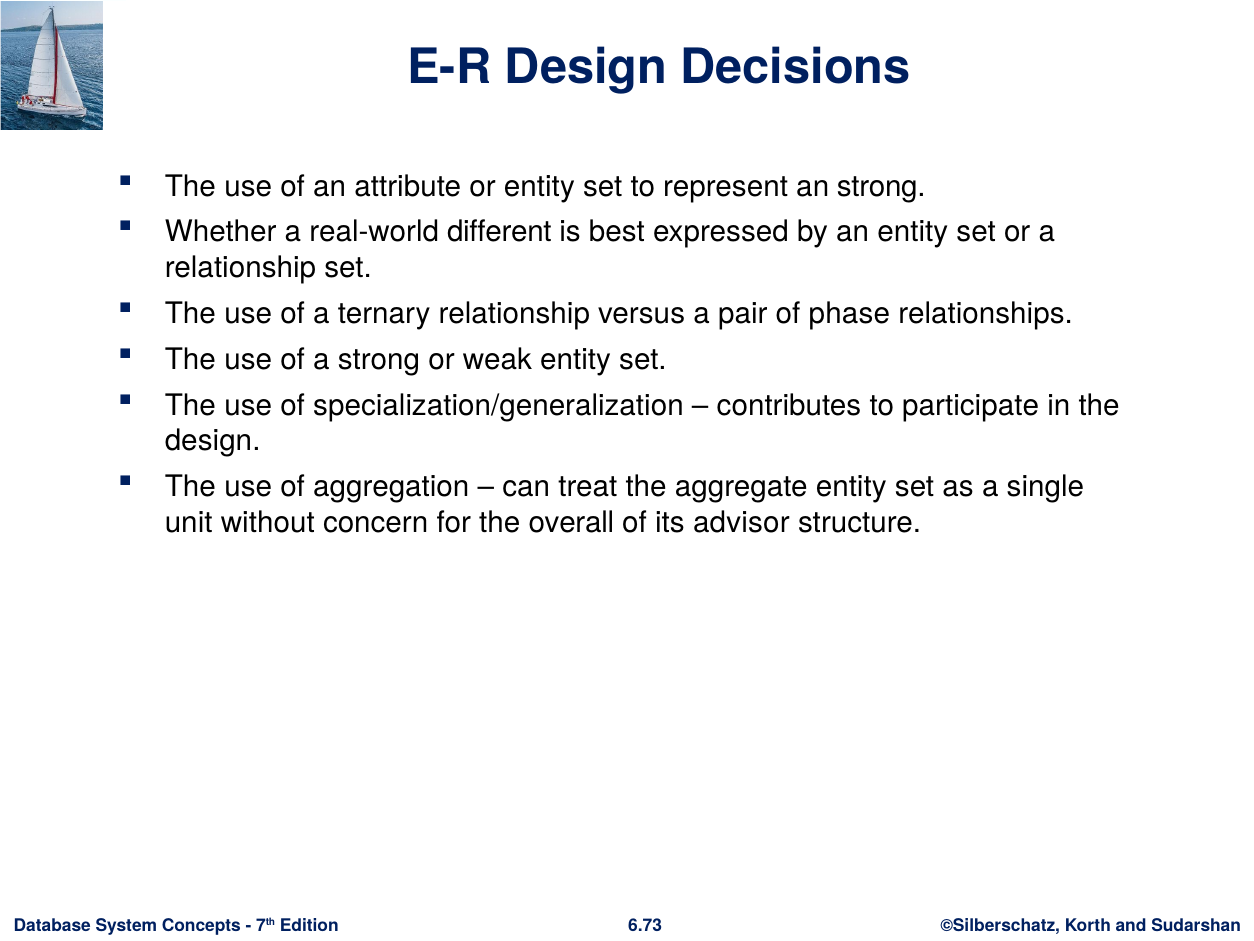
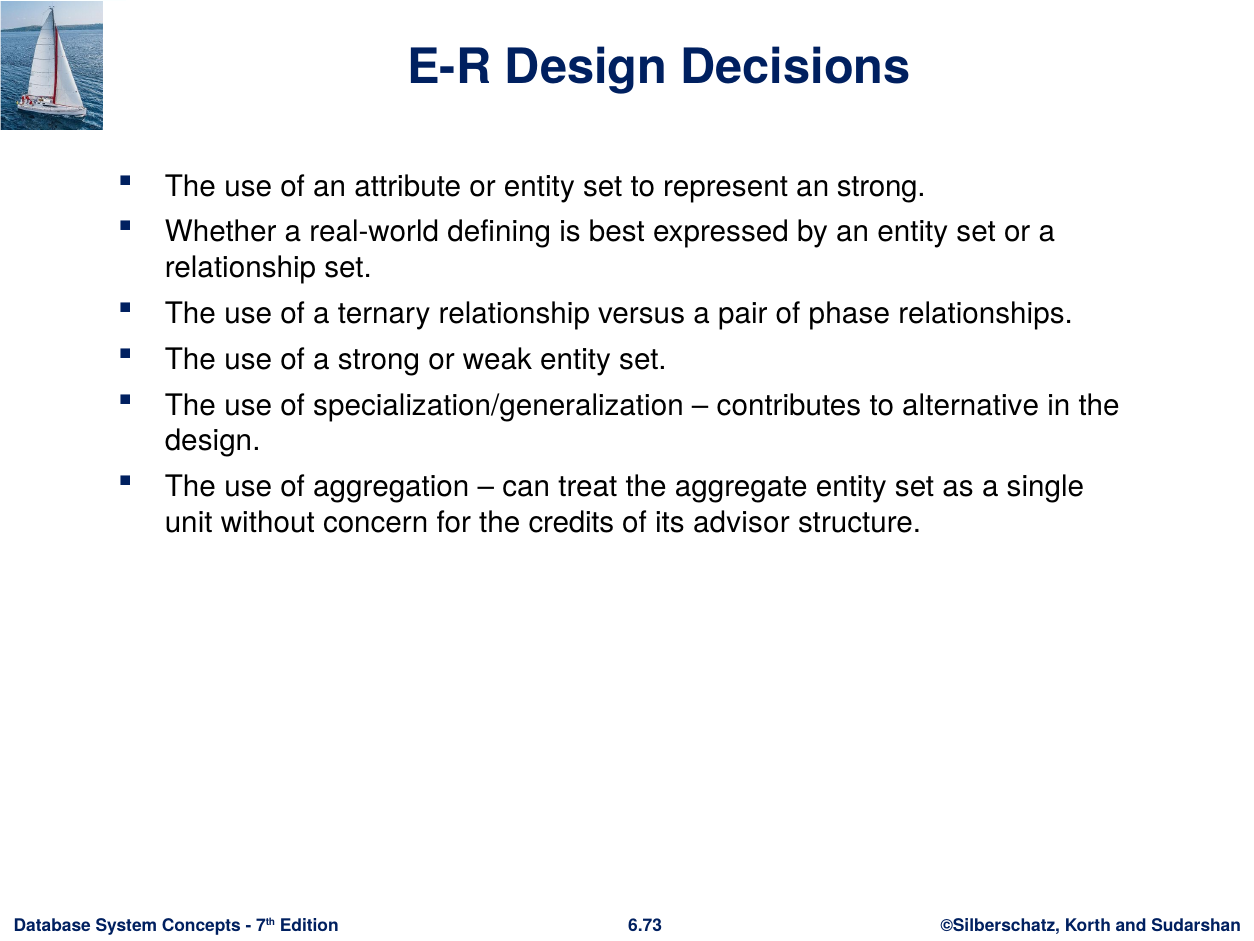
different: different -> defining
participate: participate -> alternative
overall: overall -> credits
